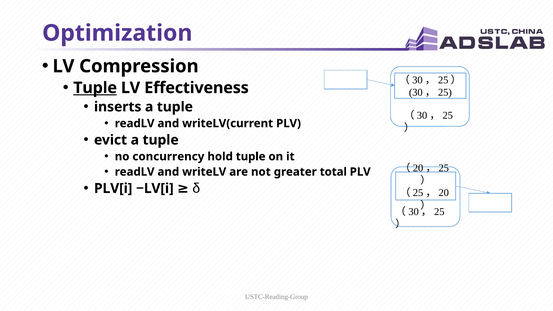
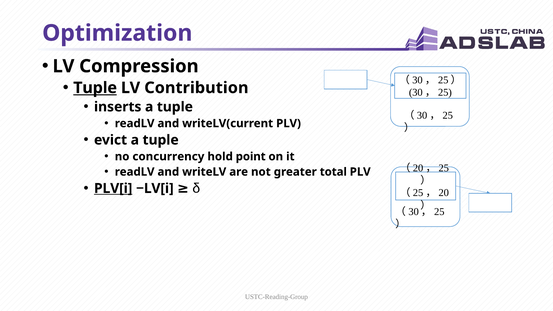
Effectiveness: Effectiveness -> Contribution
hold tuple: tuple -> point
PLV[i underline: none -> present
